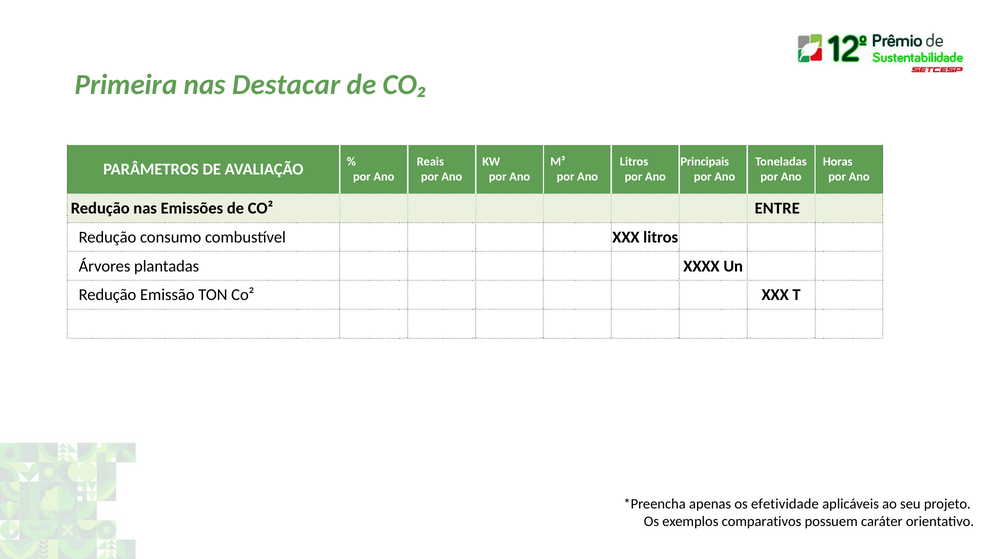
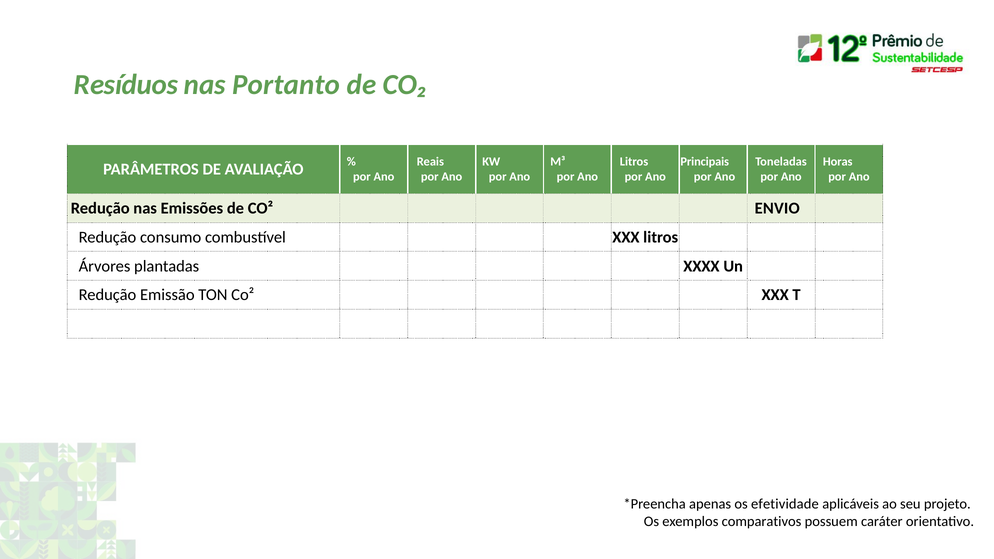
Primeira: Primeira -> Resíduos
Destacar: Destacar -> Portanto
ENTRE: ENTRE -> ENVIO
